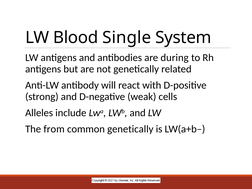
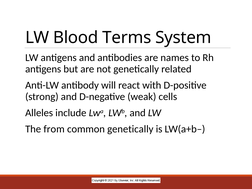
Single: Single -> Terms
during: during -> names
